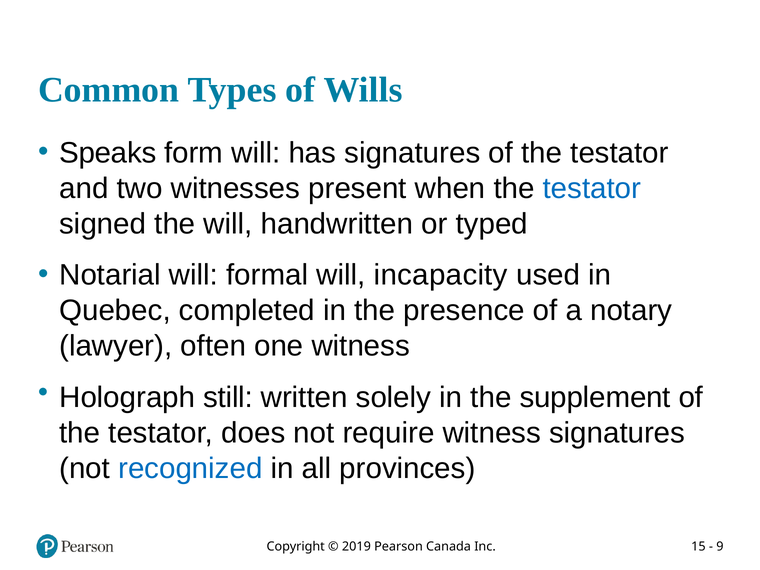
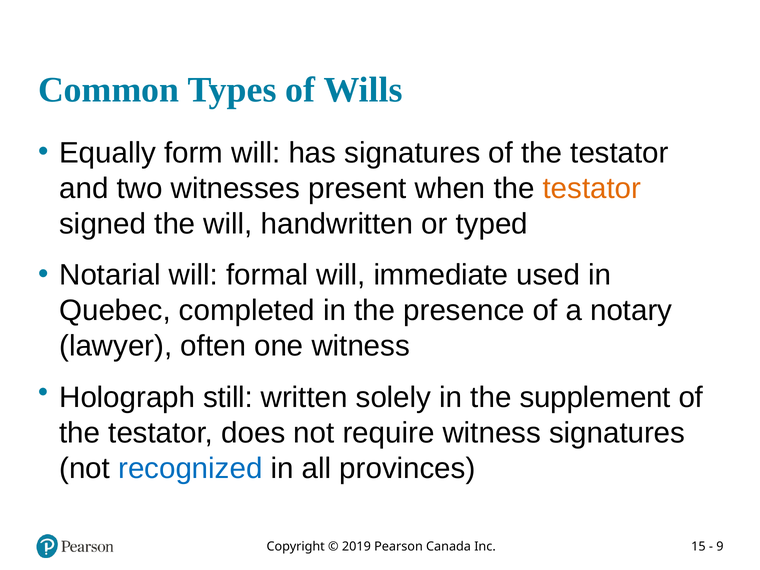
Speaks: Speaks -> Equally
testator at (592, 188) colour: blue -> orange
incapacity: incapacity -> immediate
